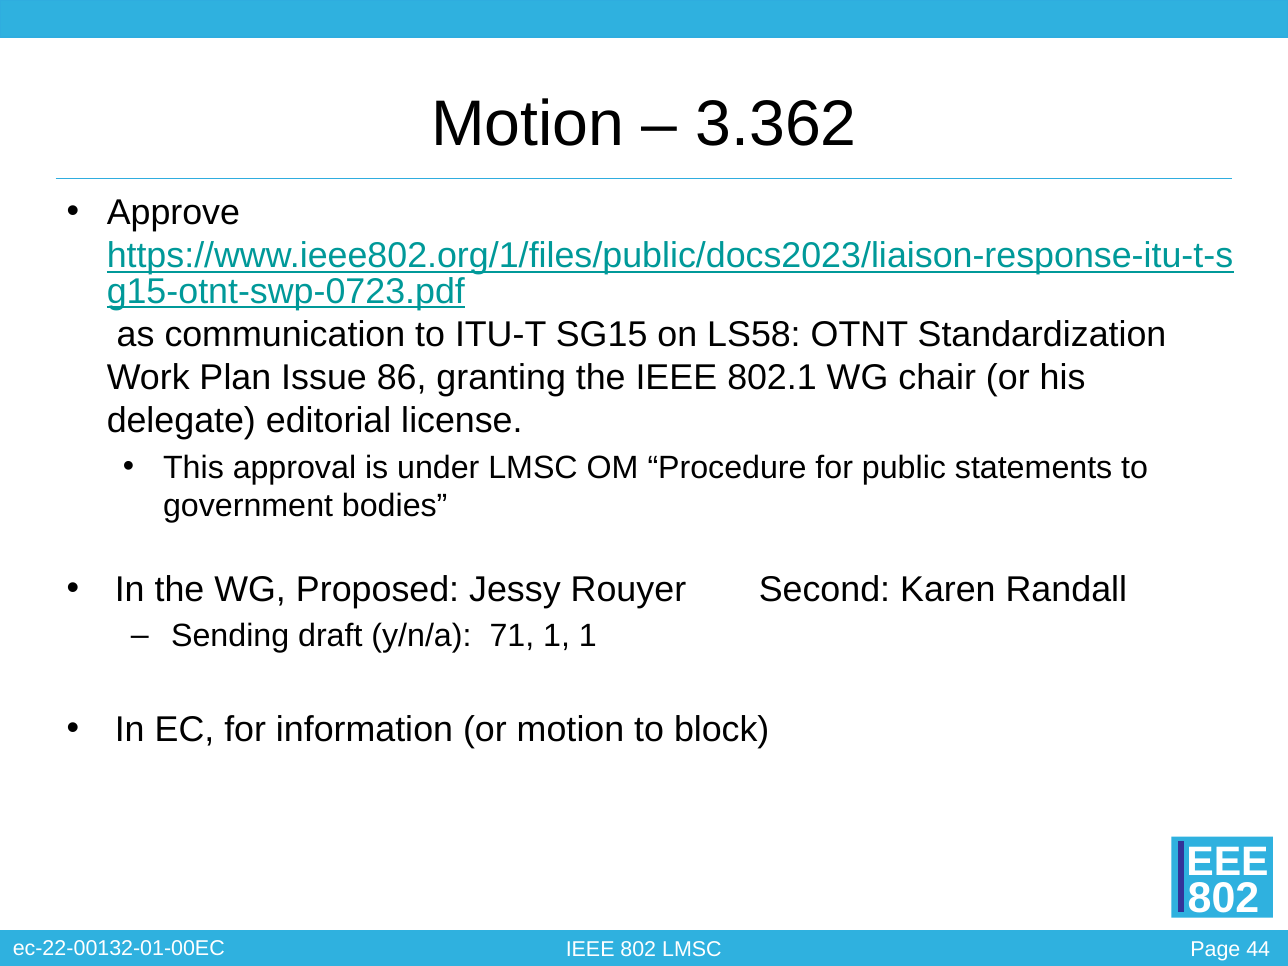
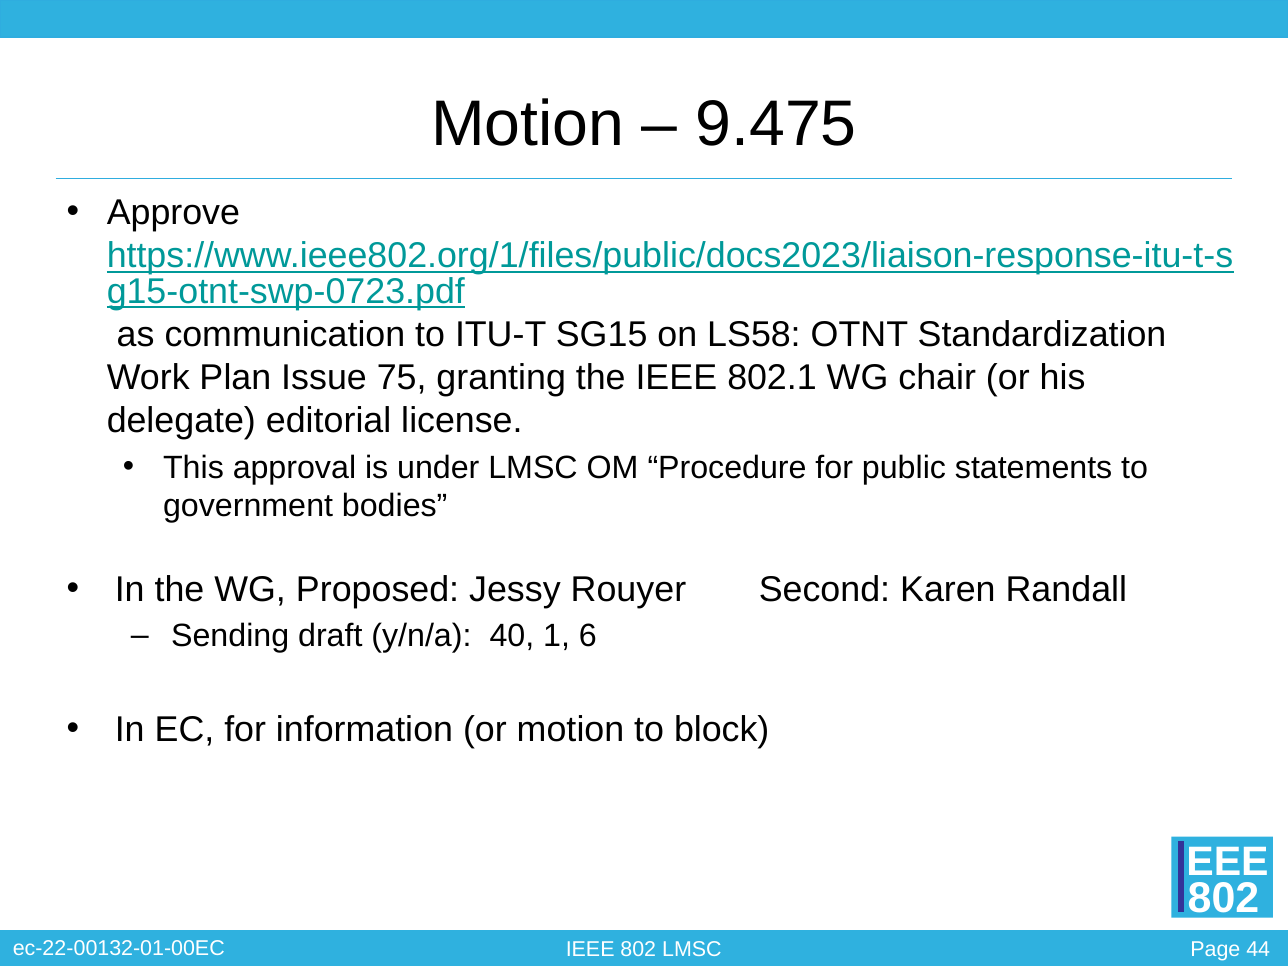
3.362: 3.362 -> 9.475
86: 86 -> 75
71: 71 -> 40
1 1: 1 -> 6
